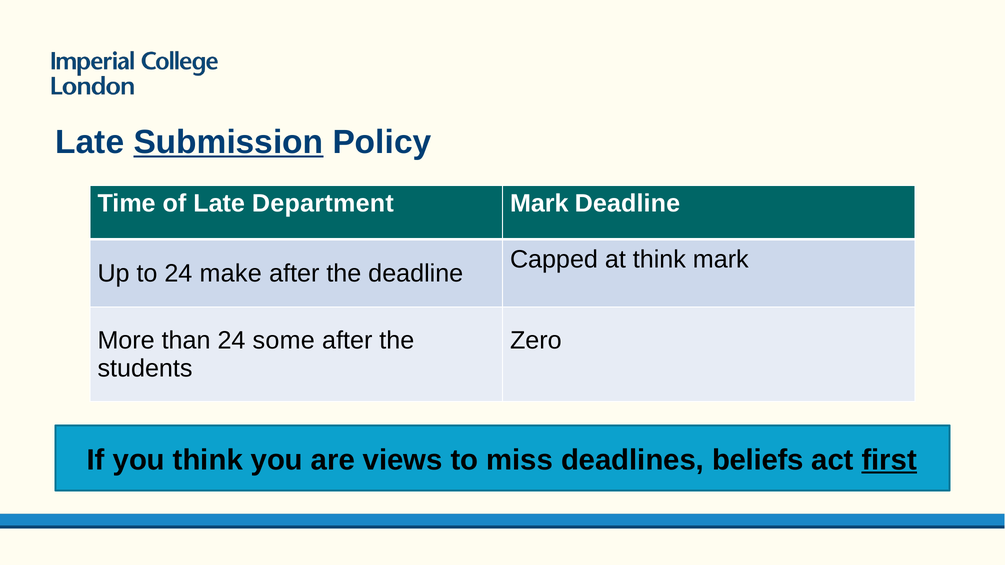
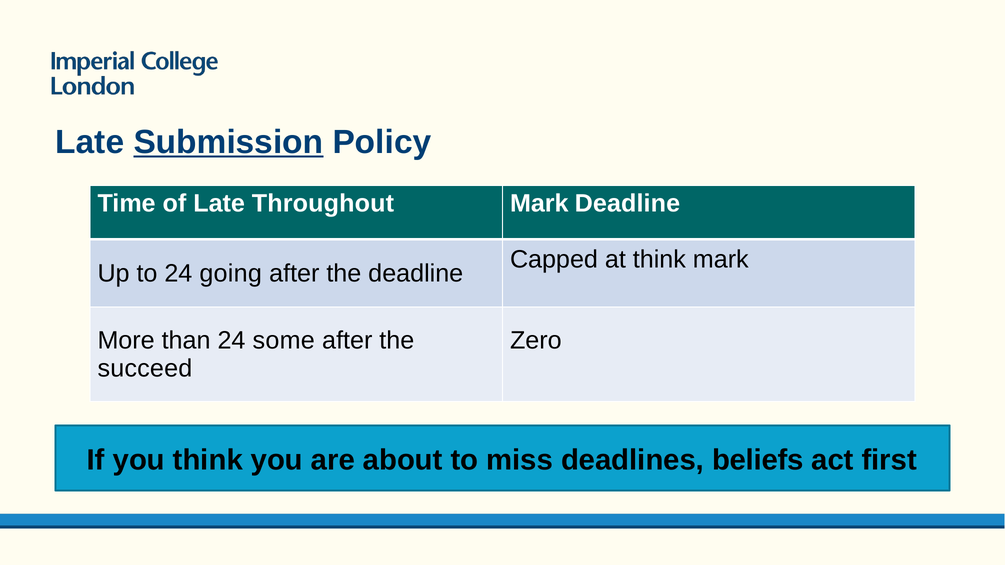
Department: Department -> Throughout
make: make -> going
students: students -> succeed
views: views -> about
first underline: present -> none
